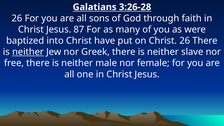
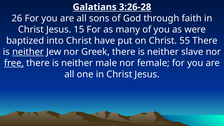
87: 87 -> 15
Christ 26: 26 -> 55
free underline: none -> present
